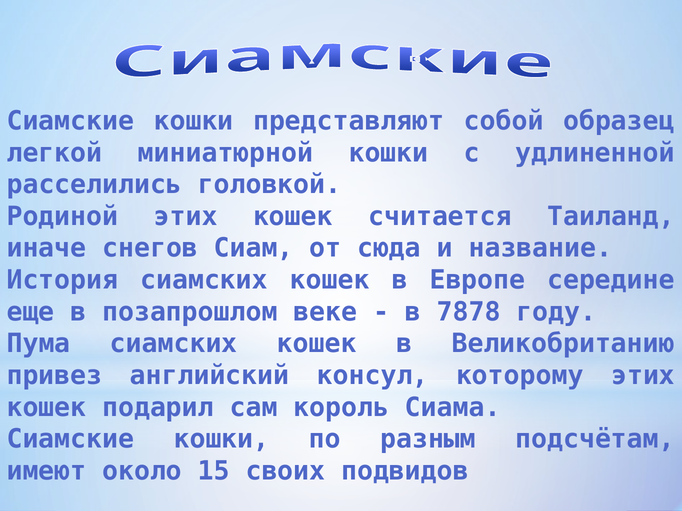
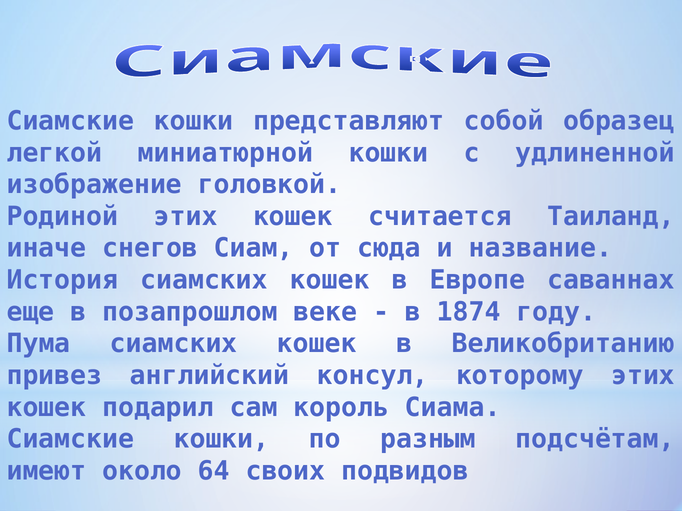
расселились: расселились -> изображение
середине: середине -> саваннах
7878: 7878 -> 1874
15: 15 -> 64
